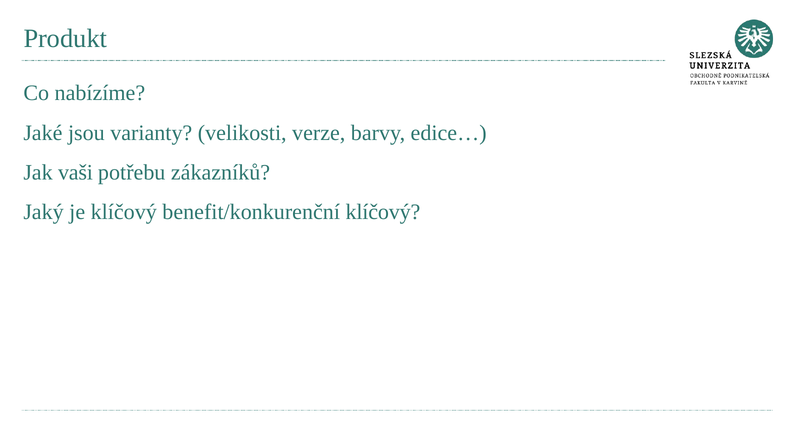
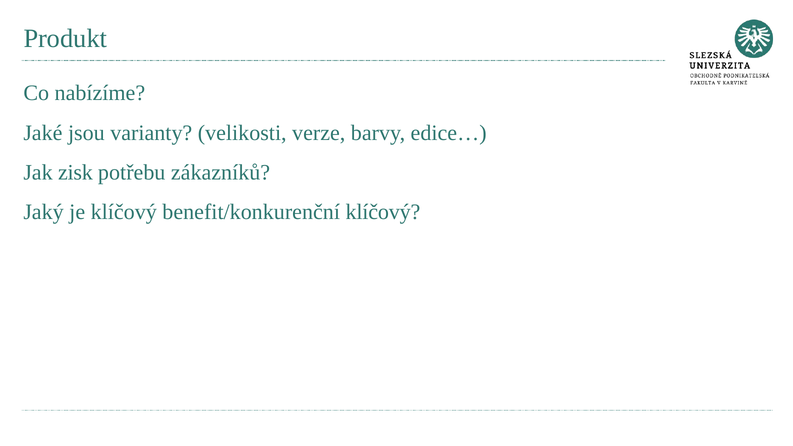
vaši: vaši -> zisk
